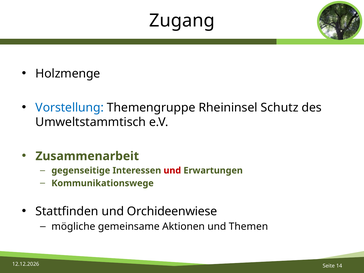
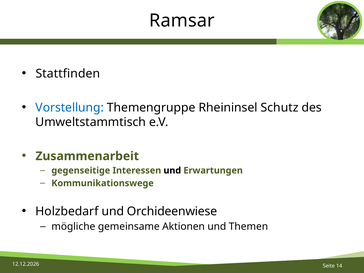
Zugang: Zugang -> Ramsar
Holzmenge: Holzmenge -> Stattfinden
und at (172, 170) colour: red -> black
Stattfinden: Stattfinden -> Holzbedarf
